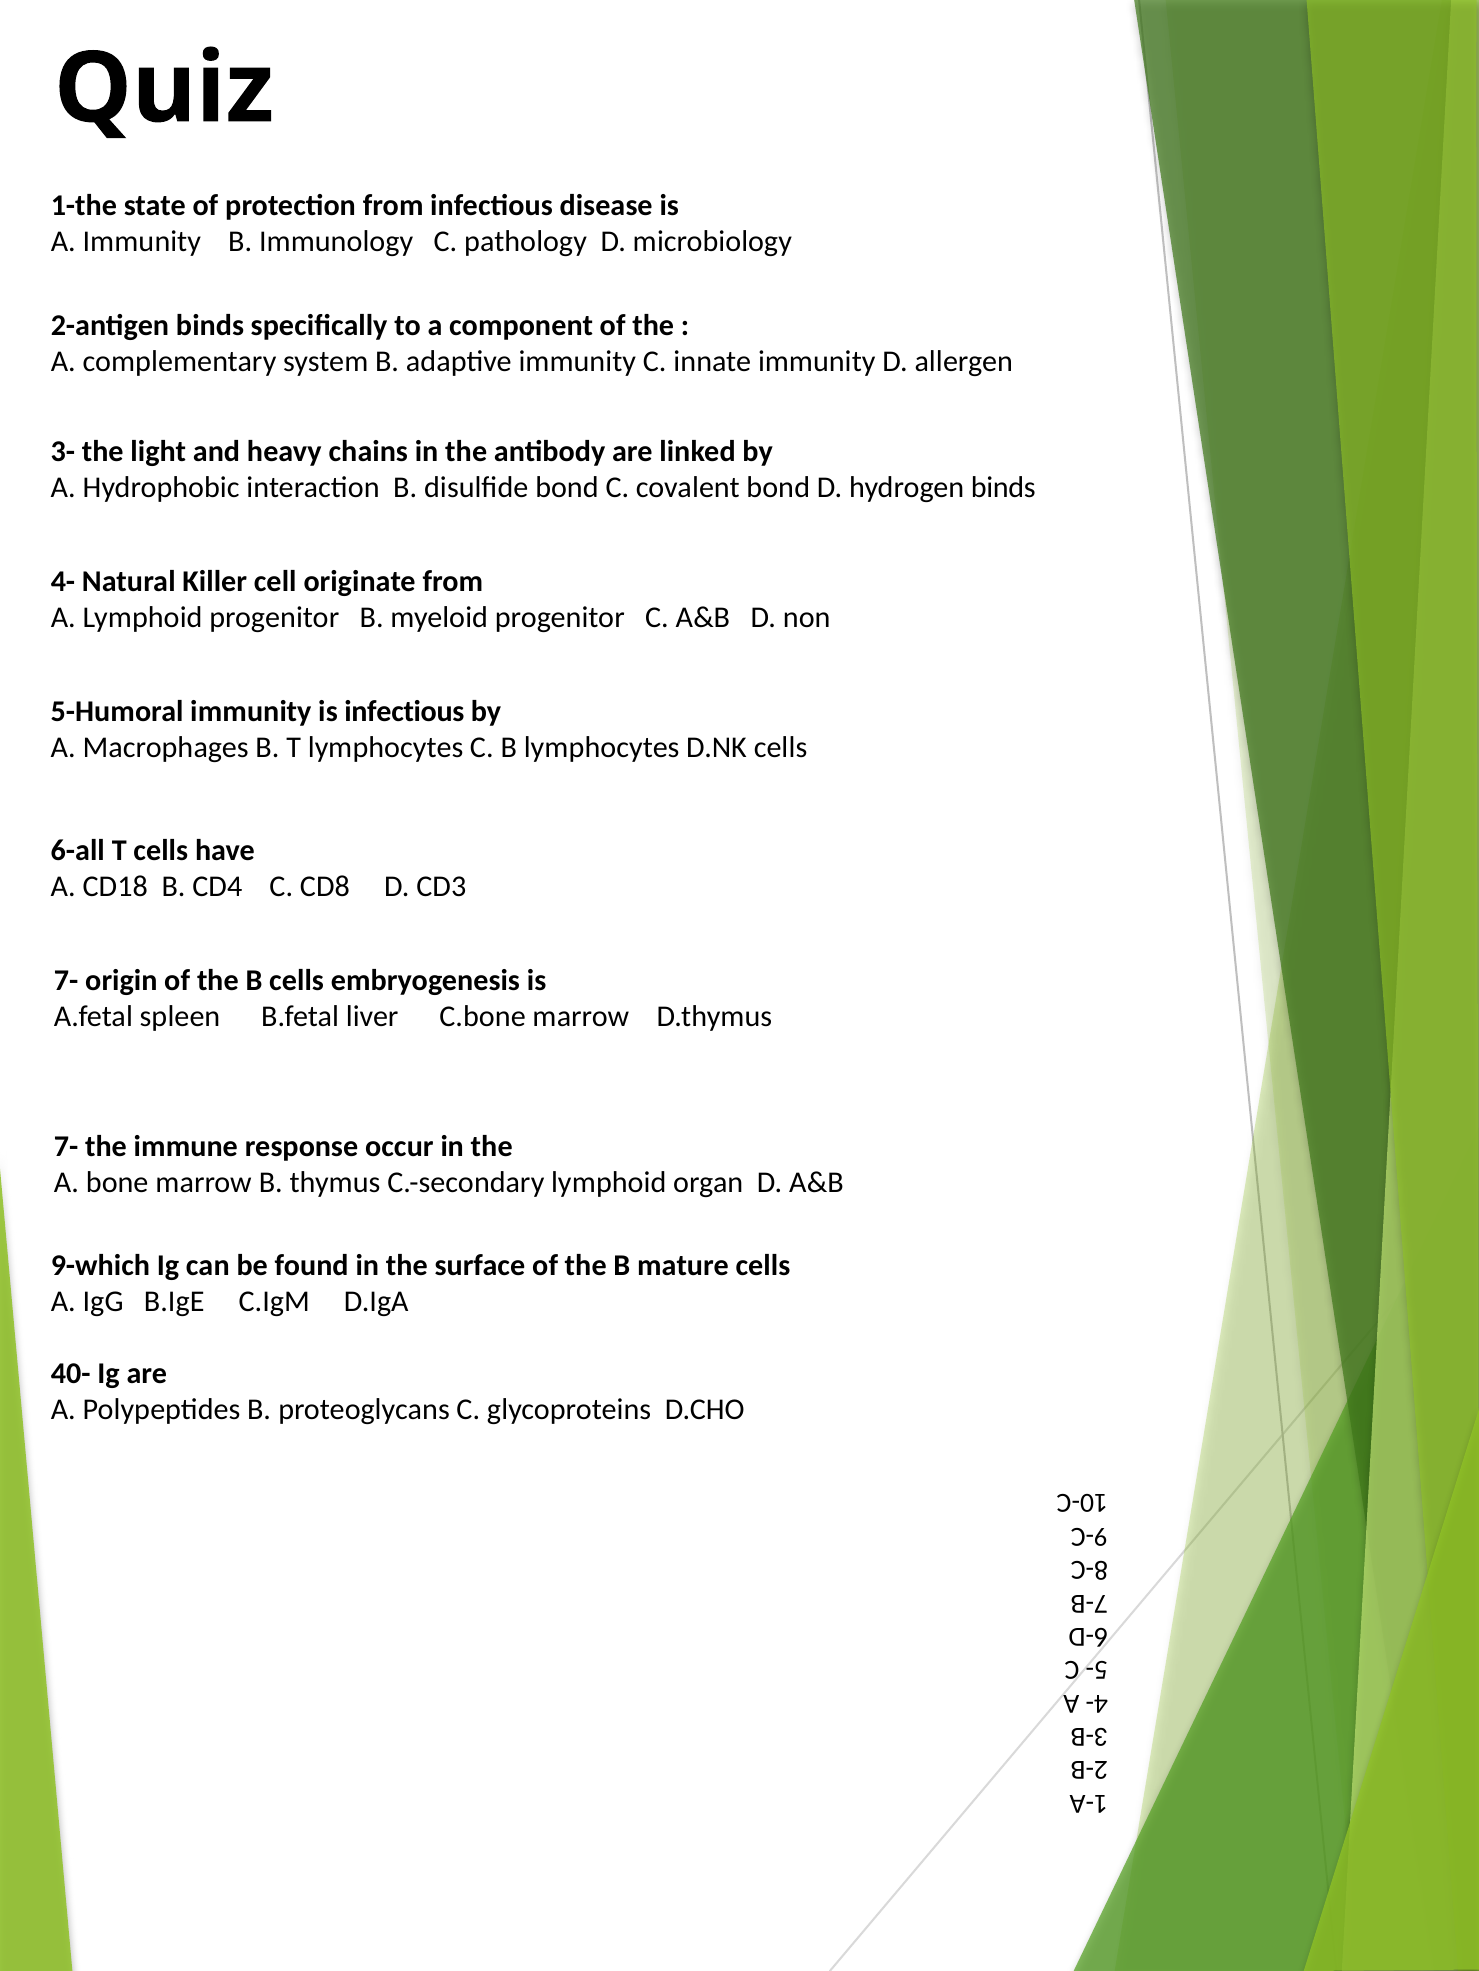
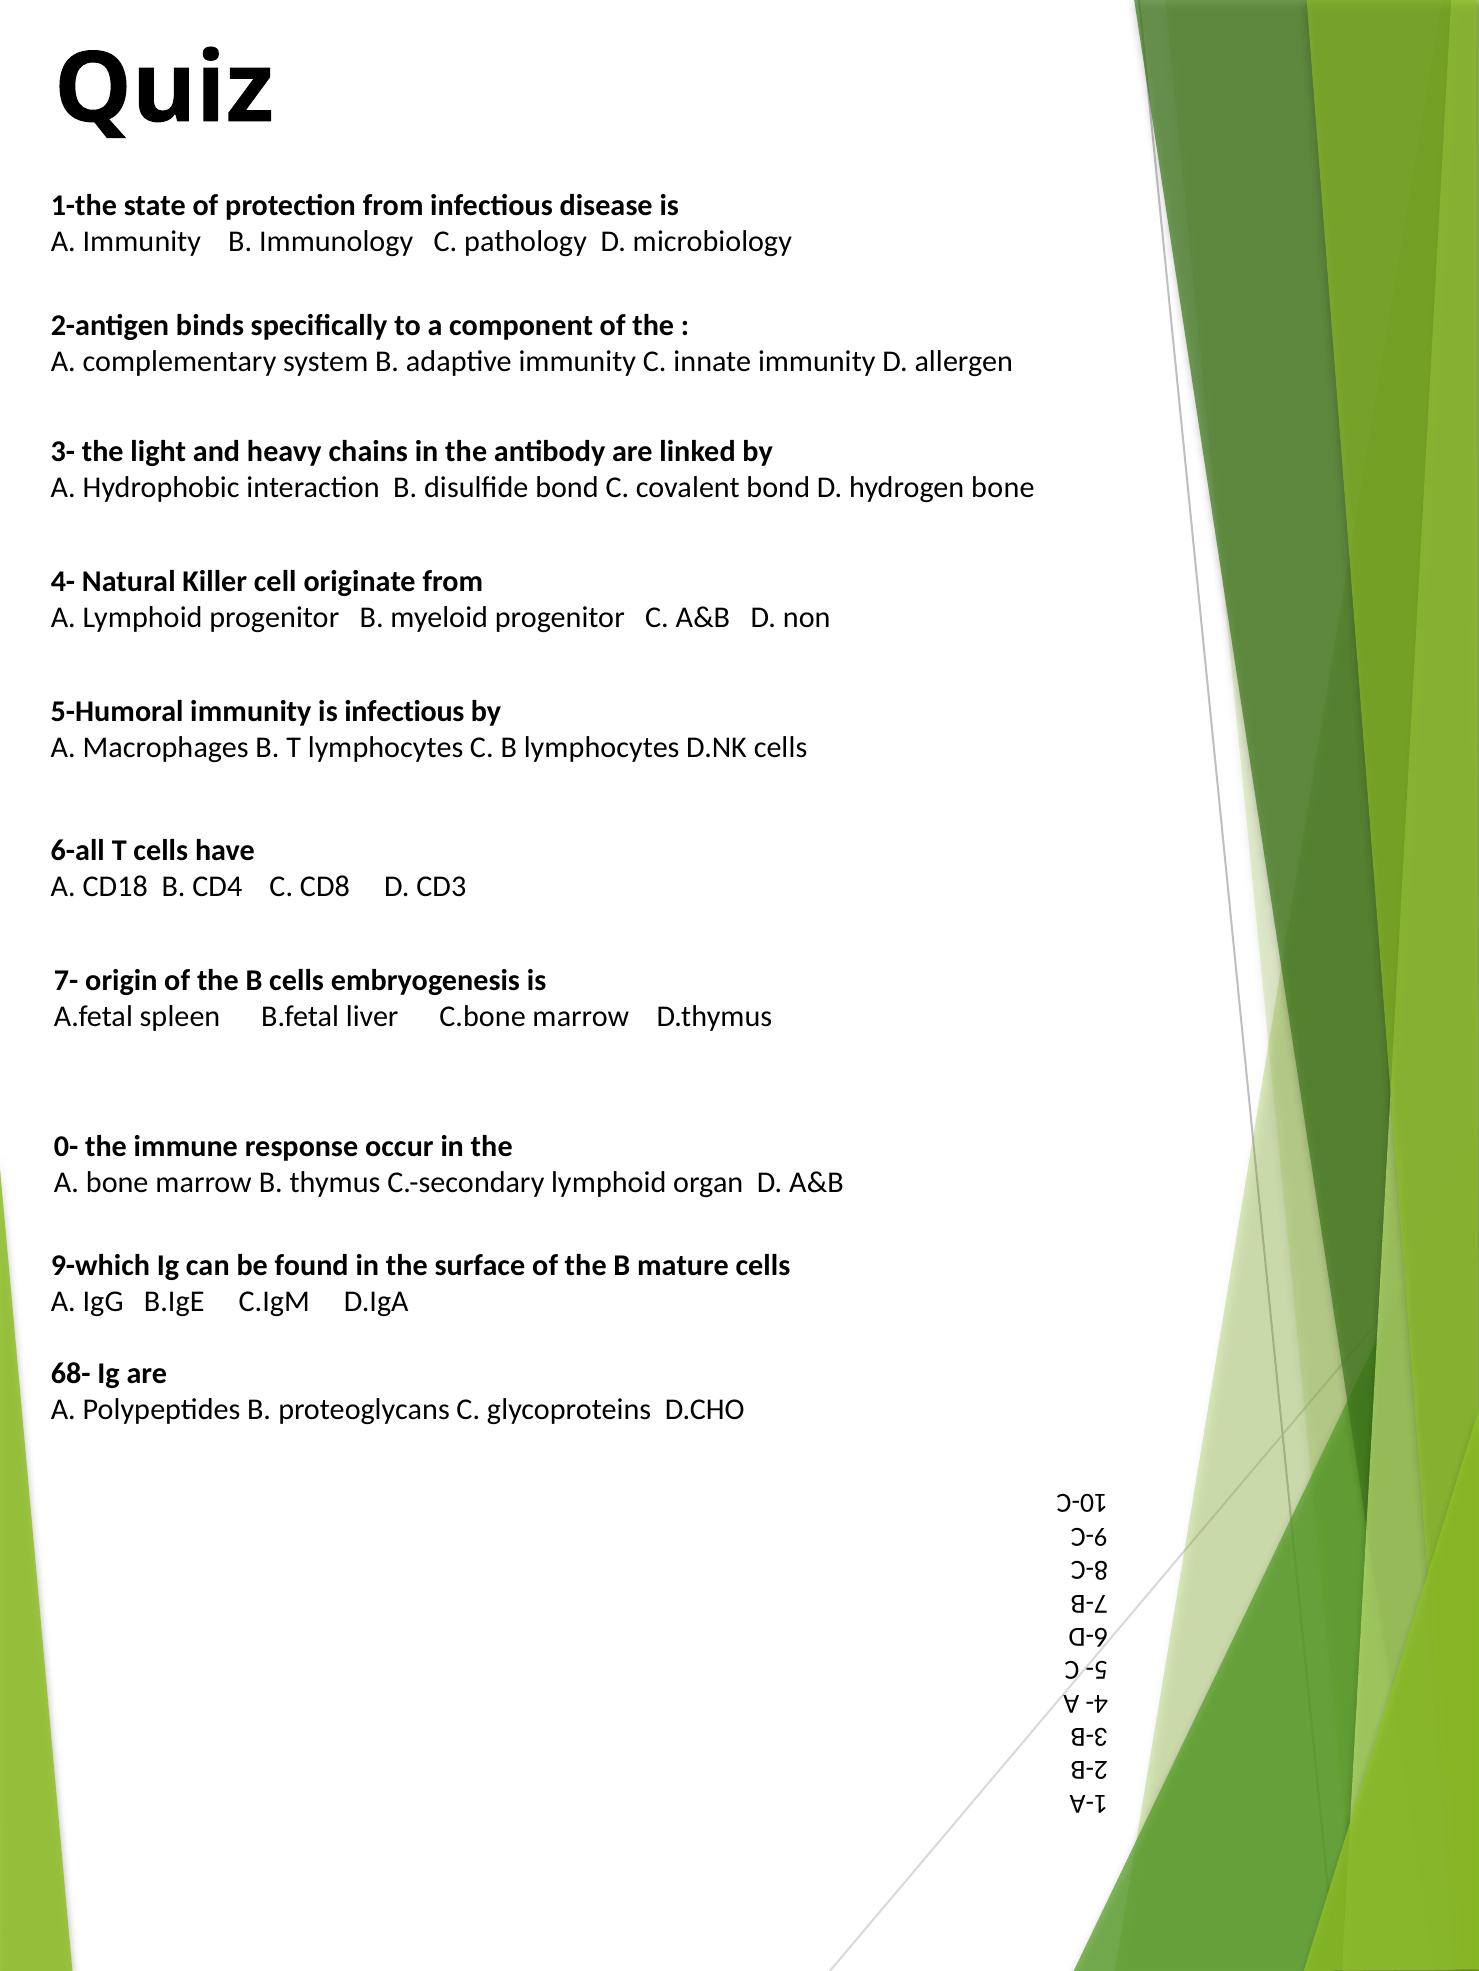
hydrogen binds: binds -> bone
7- at (66, 1147): 7- -> 0-
40-: 40- -> 68-
